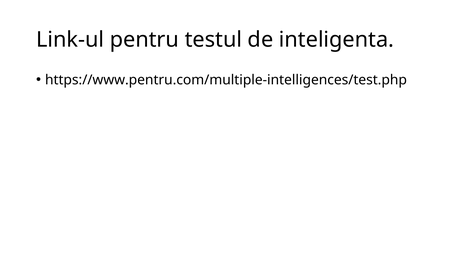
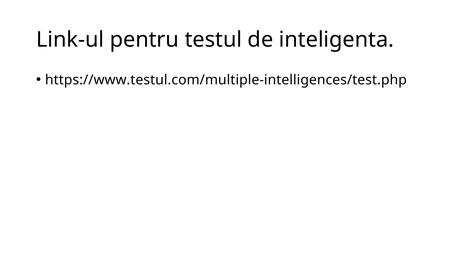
https://www.pentru.com/multiple-intelligences/test.php: https://www.pentru.com/multiple-intelligences/test.php -> https://www.testul.com/multiple-intelligences/test.php
